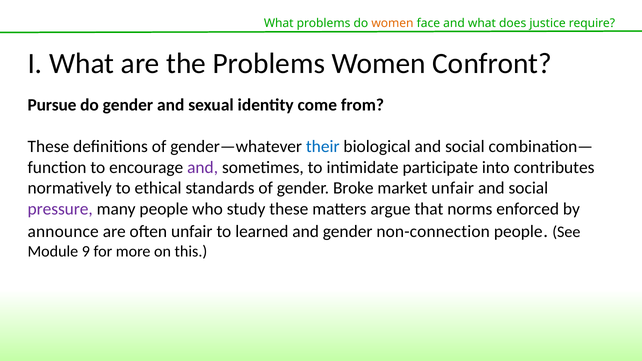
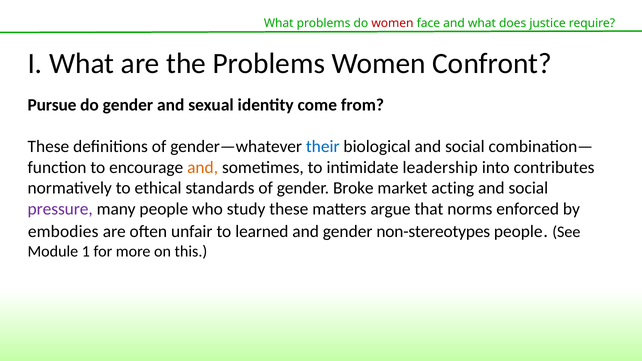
women at (392, 23) colour: orange -> red
and at (203, 167) colour: purple -> orange
participate: participate -> leadership
market unfair: unfair -> acting
announce: announce -> embodies
non-connection: non-connection -> non-stereotypes
9: 9 -> 1
